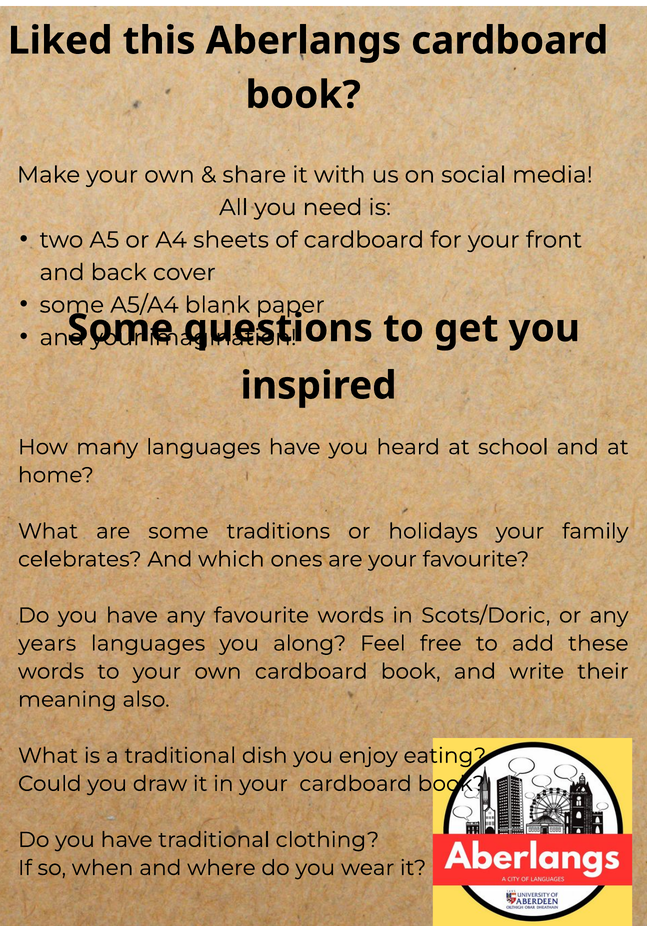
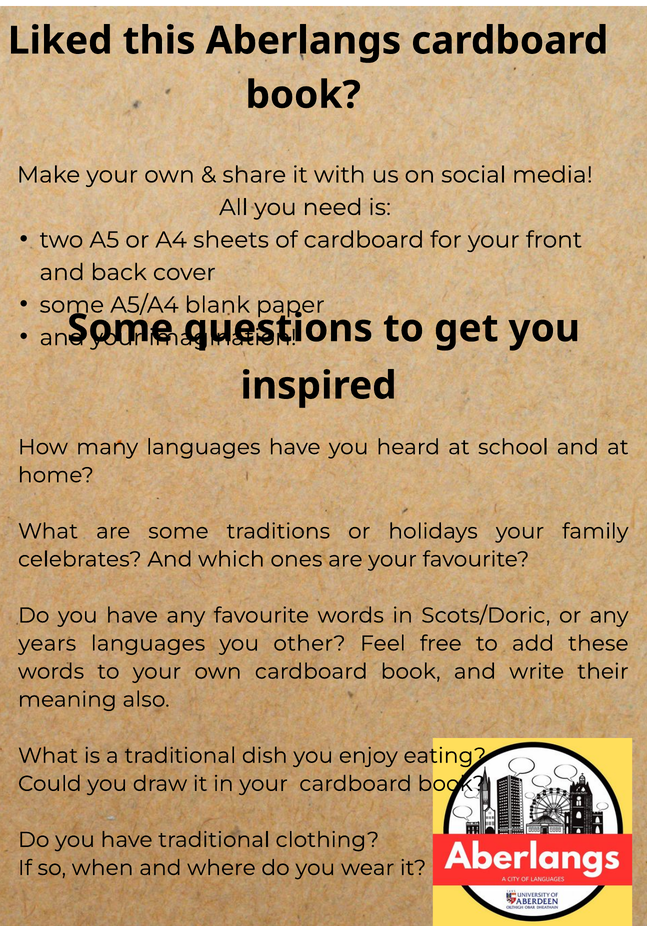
along: along -> other
